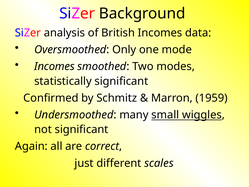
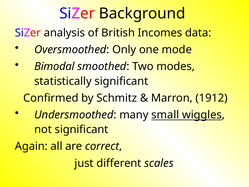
Incomes at (54, 66): Incomes -> Bimodal
1959: 1959 -> 1912
